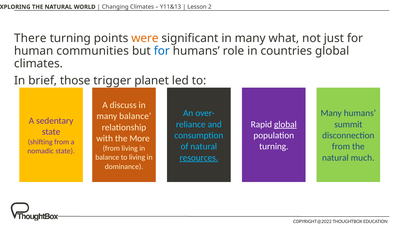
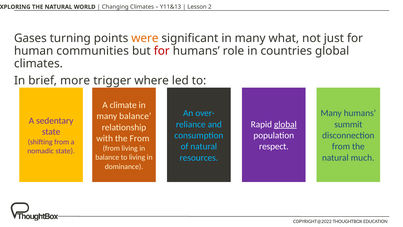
There: There -> Gases
for at (162, 51) colour: blue -> red
those: those -> more
planet: planet -> where
discuss: discuss -> climate
the More: More -> From
turning at (274, 146): turning -> respect
resources underline: present -> none
